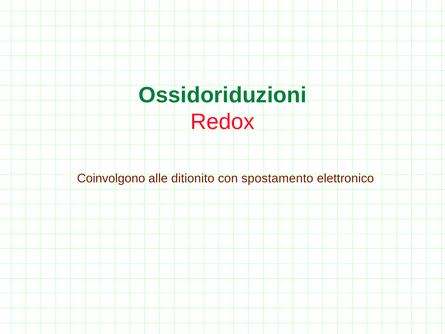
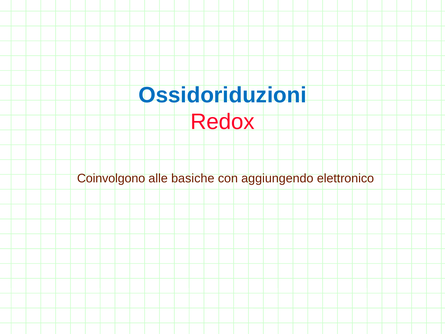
Ossidoriduzioni colour: green -> blue
ditionito: ditionito -> basiche
spostamento: spostamento -> aggiungendo
